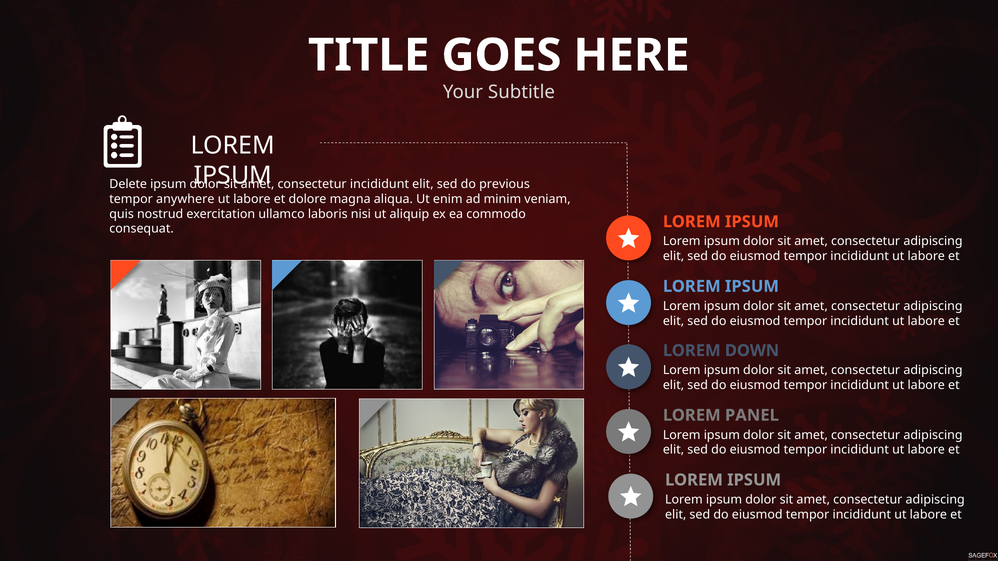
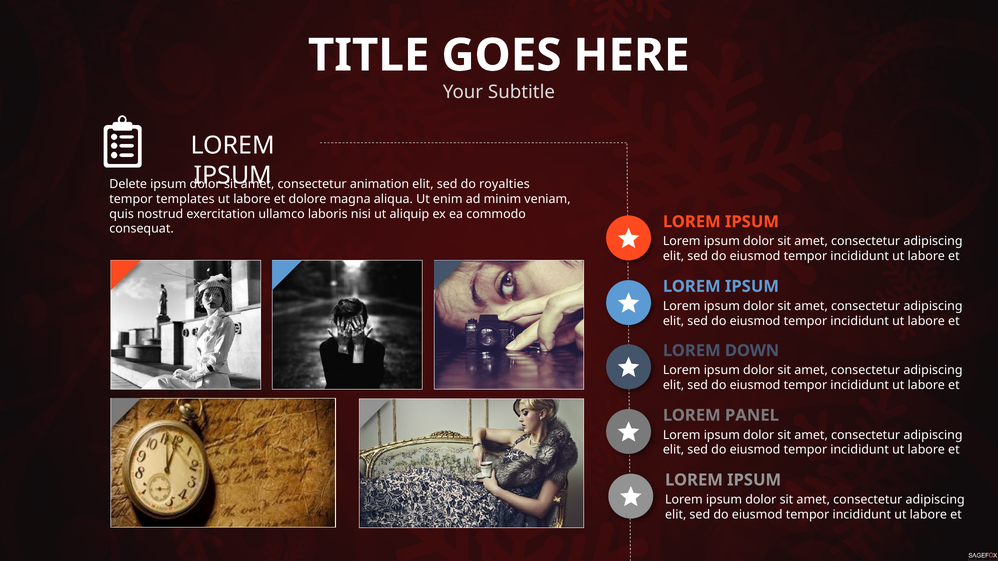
consectetur incididunt: incididunt -> animation
previous: previous -> royalties
anywhere: anywhere -> templates
